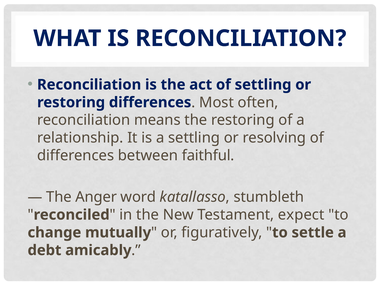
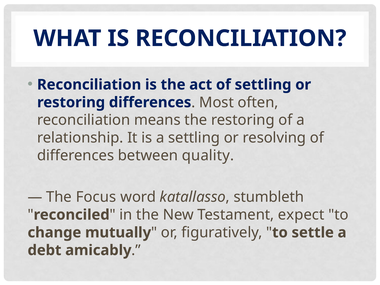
faithful: faithful -> quality
Anger: Anger -> Focus
